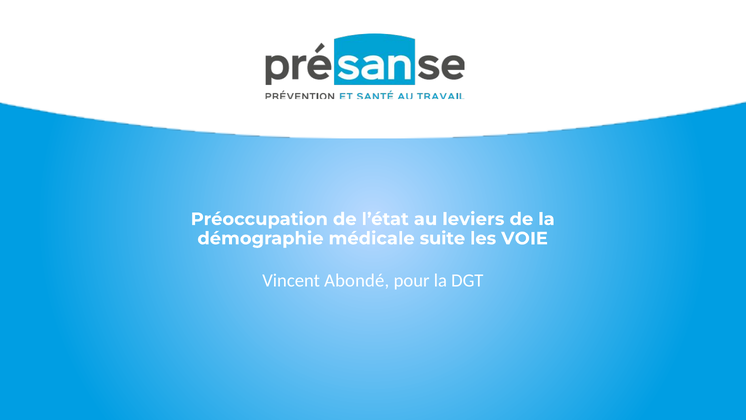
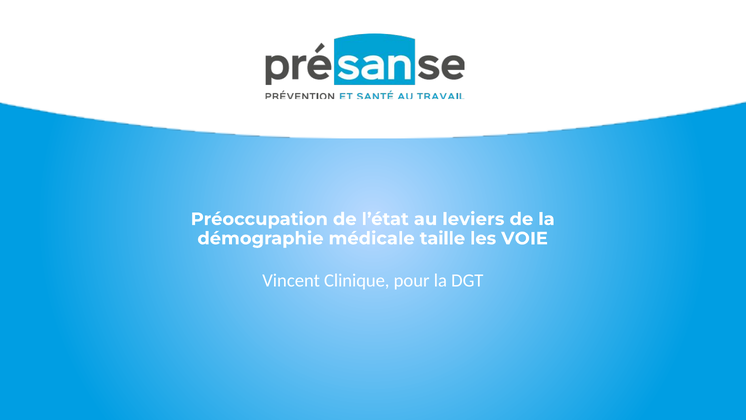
suite: suite -> taille
Abondé: Abondé -> Clinique
